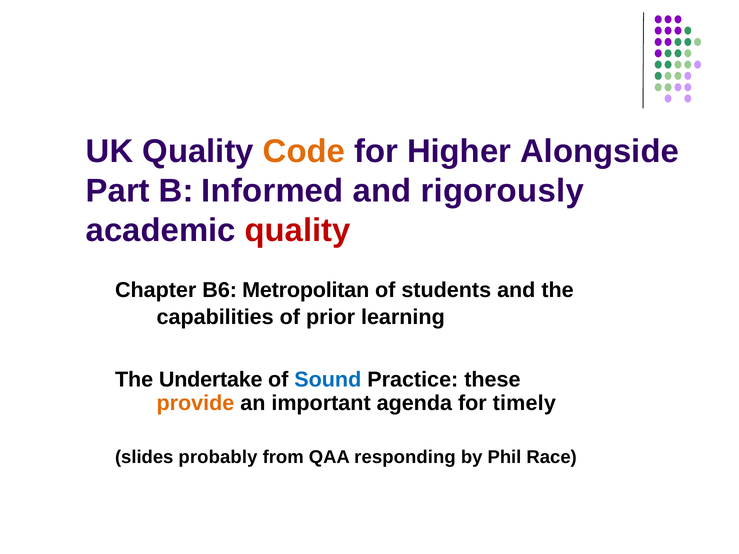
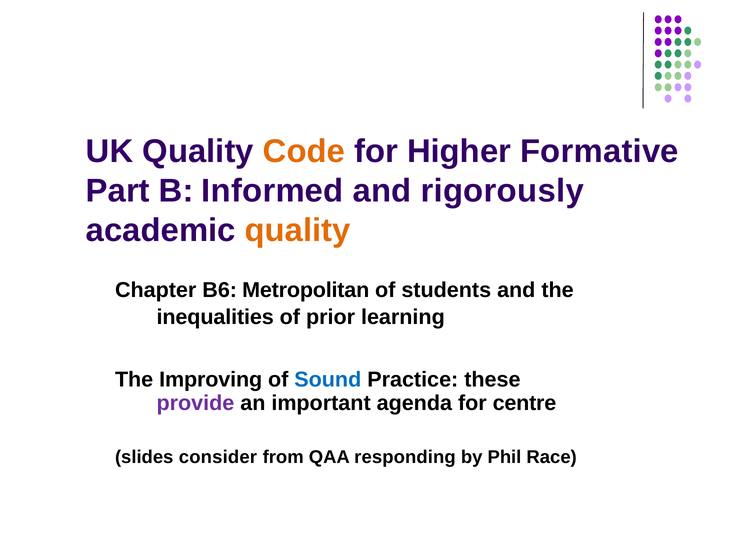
Alongside: Alongside -> Formative
quality at (298, 230) colour: red -> orange
capabilities: capabilities -> inequalities
Undertake: Undertake -> Improving
provide colour: orange -> purple
timely: timely -> centre
probably: probably -> consider
